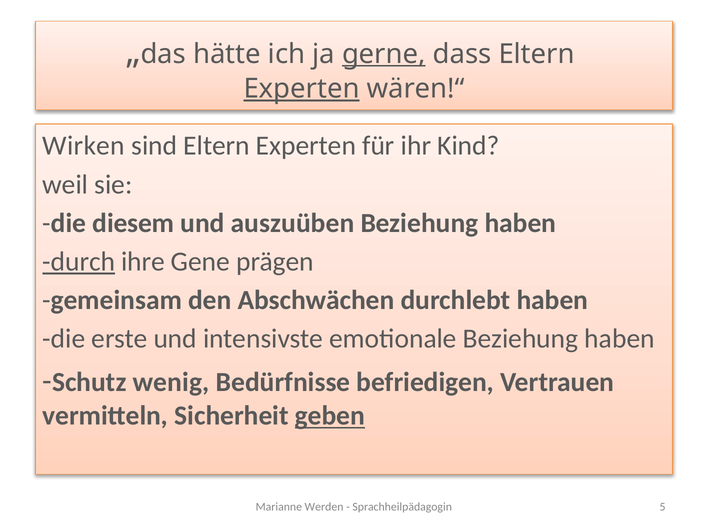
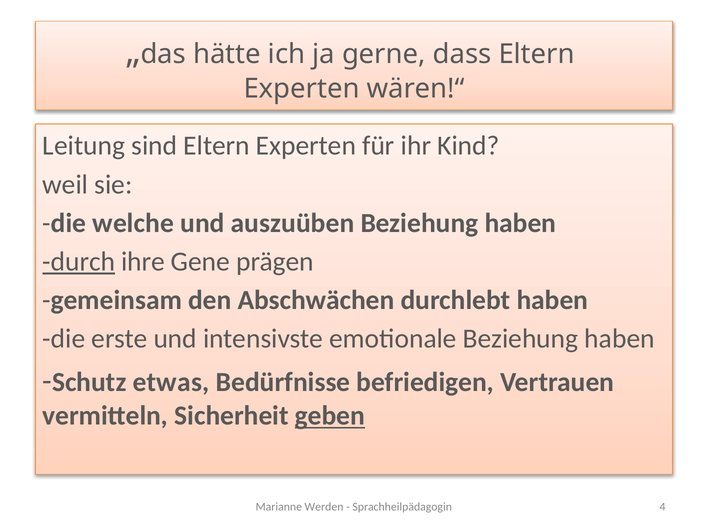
gerne underline: present -> none
Experten at (302, 89) underline: present -> none
Wirken: Wirken -> Leitung
diesem: diesem -> welche
wenig: wenig -> etwas
5: 5 -> 4
